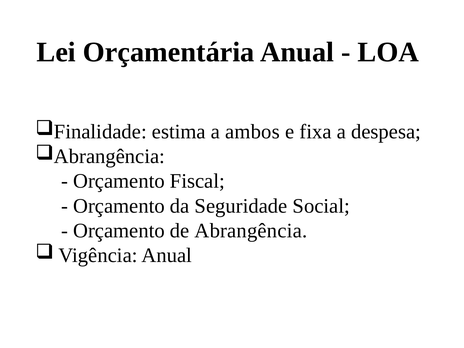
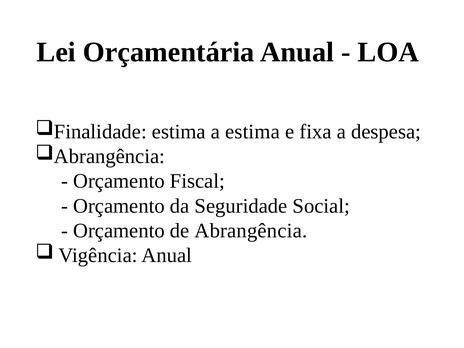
a ambos: ambos -> estima
